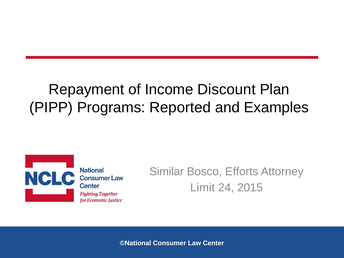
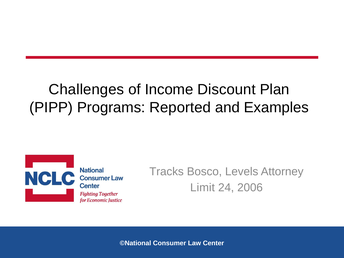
Repayment: Repayment -> Challenges
Similar: Similar -> Tracks
Efforts: Efforts -> Levels
2015: 2015 -> 2006
